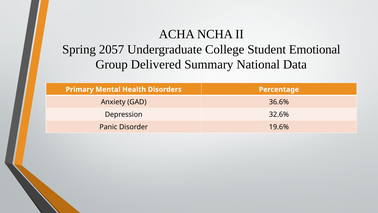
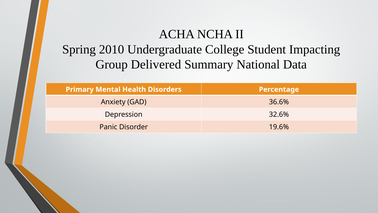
2057: 2057 -> 2010
Emotional: Emotional -> Impacting
